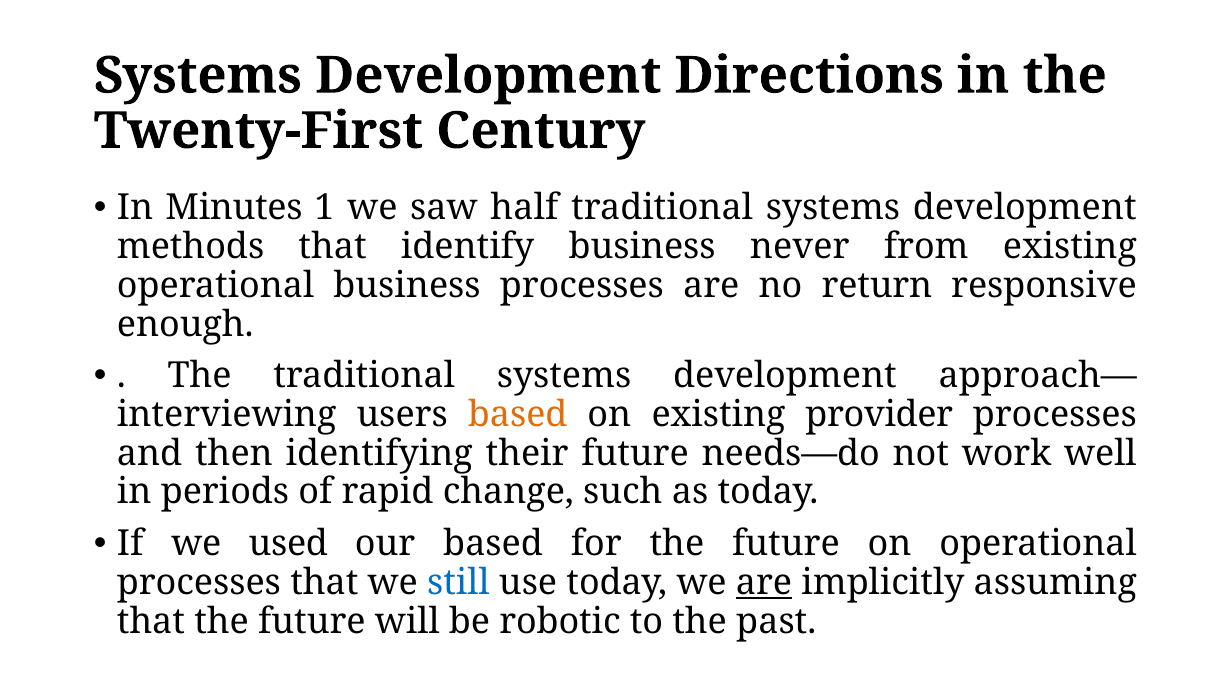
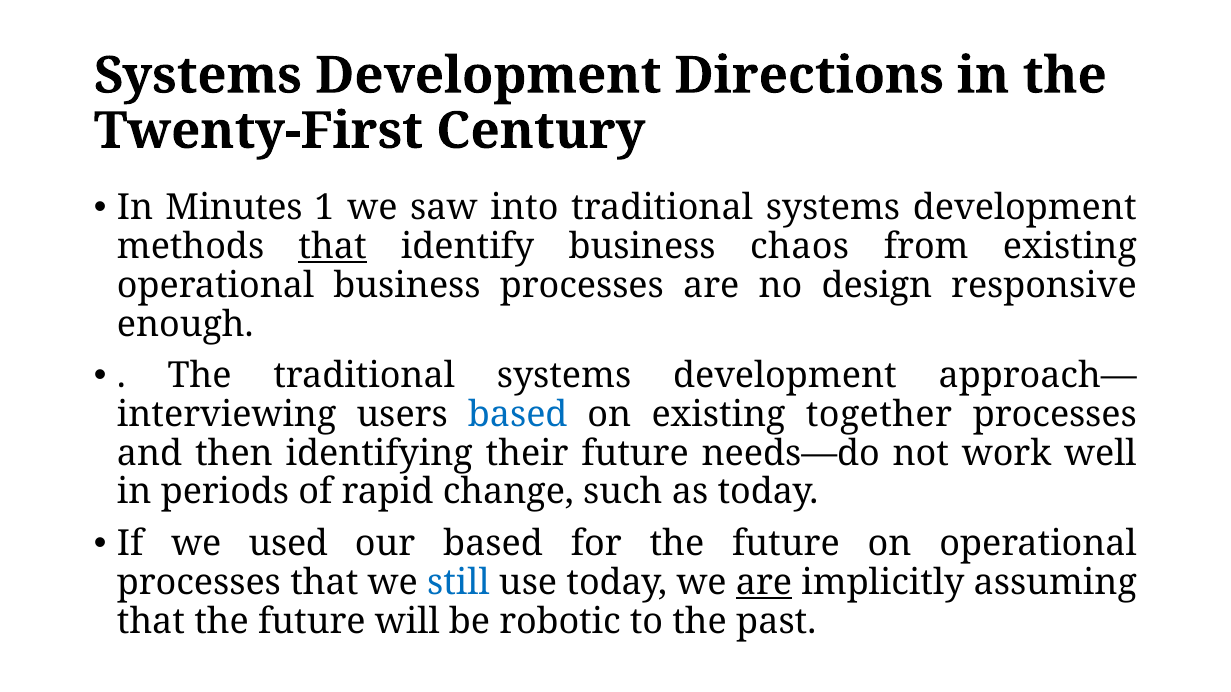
half: half -> into
that at (333, 247) underline: none -> present
never: never -> chaos
return: return -> design
based at (518, 415) colour: orange -> blue
provider: provider -> together
